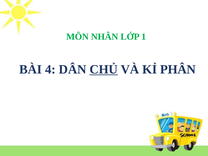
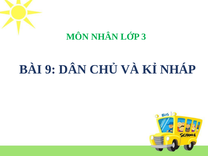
1: 1 -> 3
4: 4 -> 9
CHỦ underline: present -> none
PHÂN: PHÂN -> NHÁP
